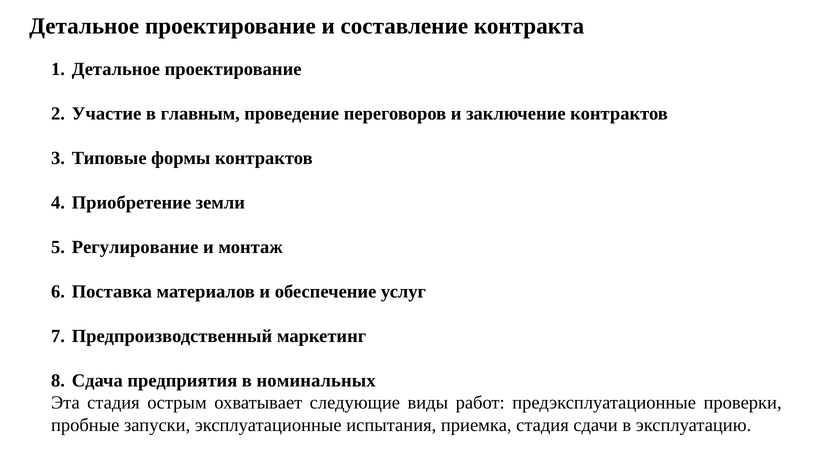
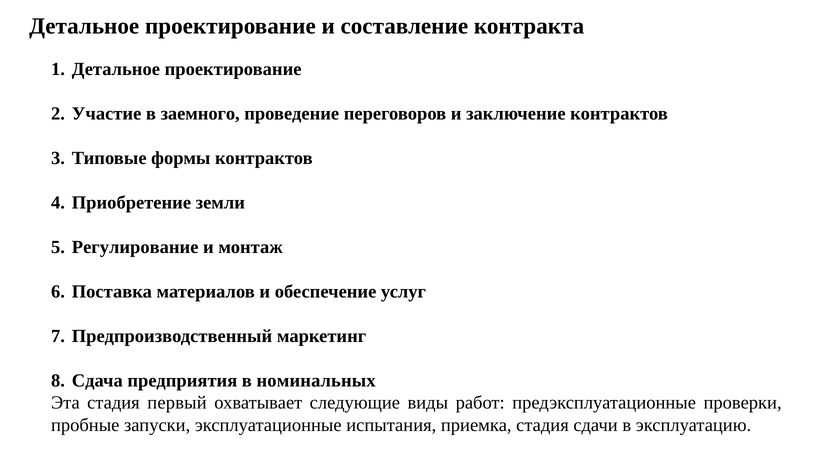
главным: главным -> заемного
острым: острым -> первый
